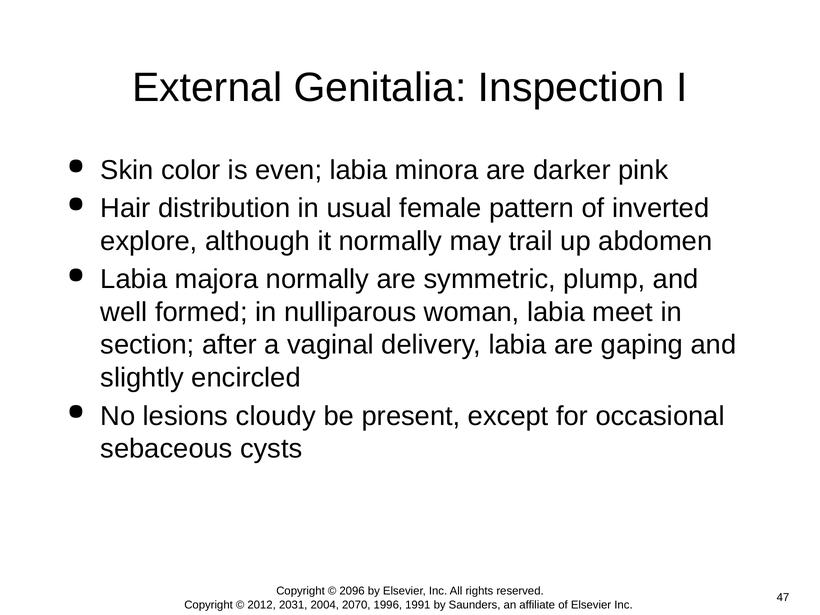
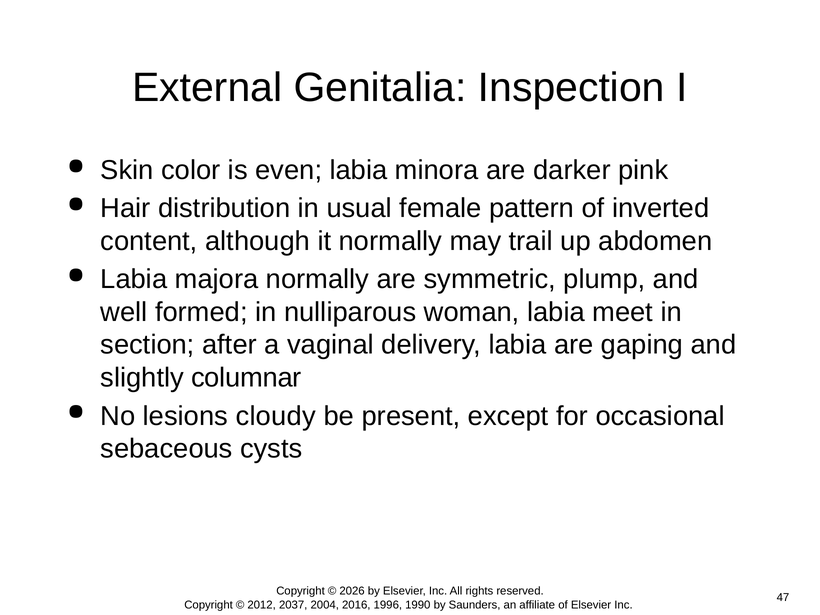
explore: explore -> content
encircled: encircled -> columnar
2096: 2096 -> 2026
2031: 2031 -> 2037
2070: 2070 -> 2016
1991: 1991 -> 1990
